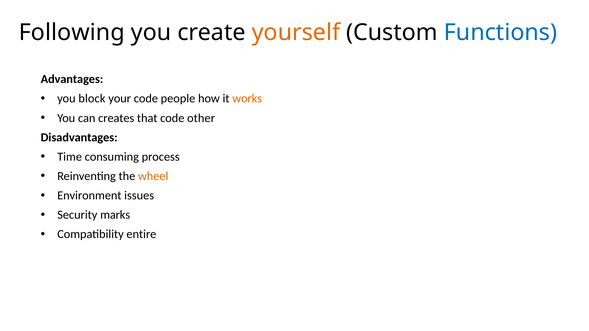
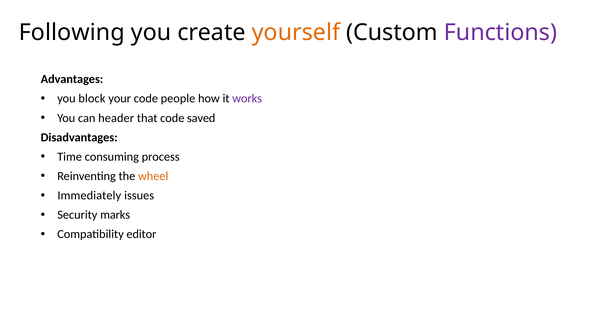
Functions colour: blue -> purple
works colour: orange -> purple
creates: creates -> header
other: other -> saved
Environment: Environment -> Immediately
entire: entire -> editor
